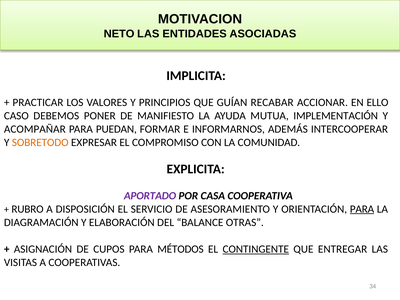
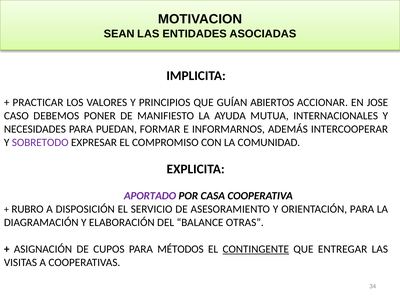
NETO: NETO -> SEAN
RECABAR: RECABAR -> ABIERTOS
ELLO: ELLO -> JOSE
IMPLEMENTACIÓN: IMPLEMENTACIÓN -> INTERNACIONALES
ACOMPAÑAR: ACOMPAÑAR -> NECESIDADES
SOBRETODO colour: orange -> purple
PARA at (362, 209) underline: present -> none
